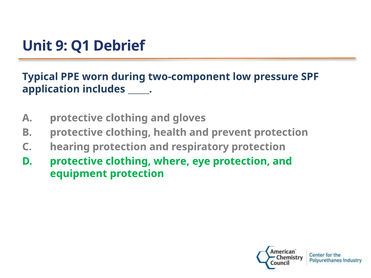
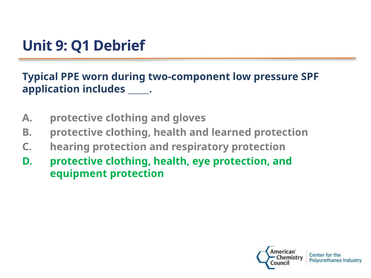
prevent: prevent -> learned
where at (171, 161): where -> health
